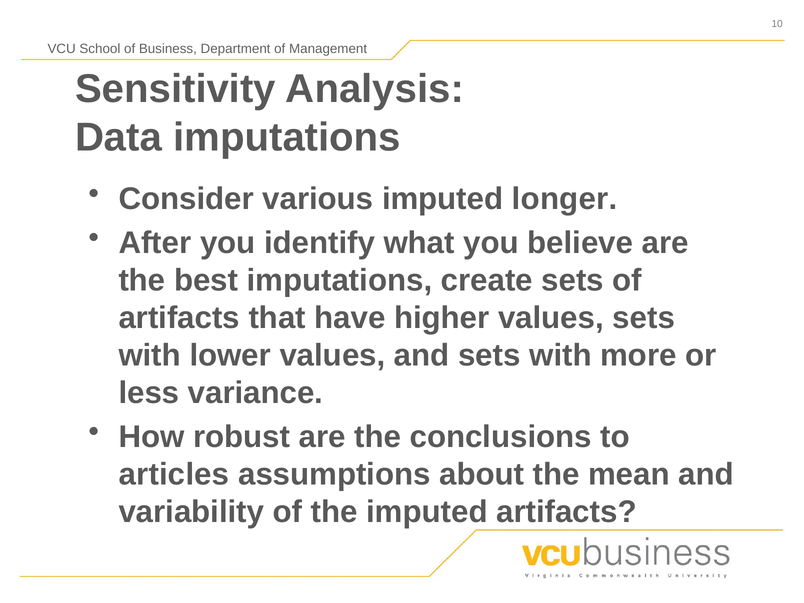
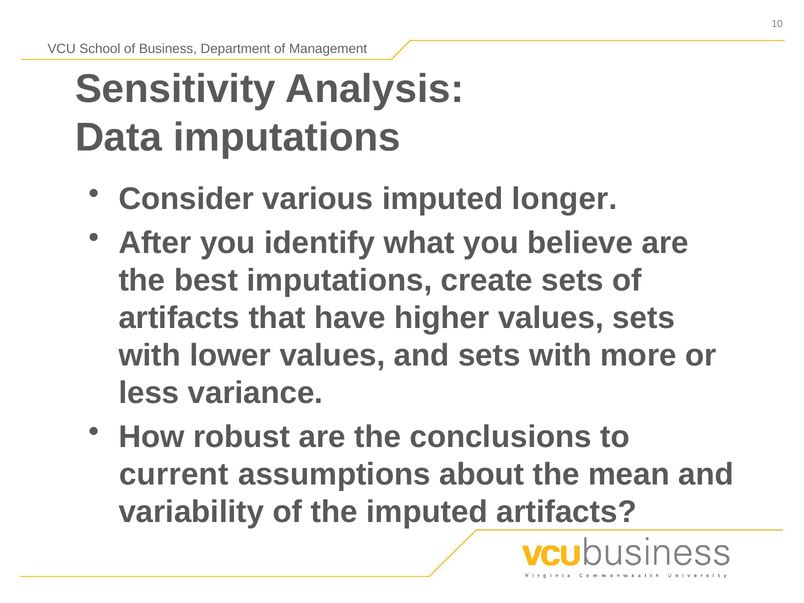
articles: articles -> current
